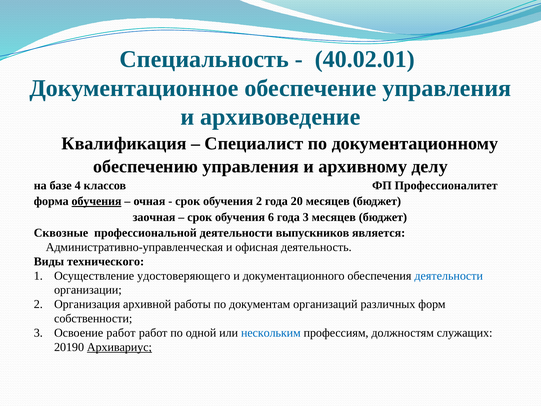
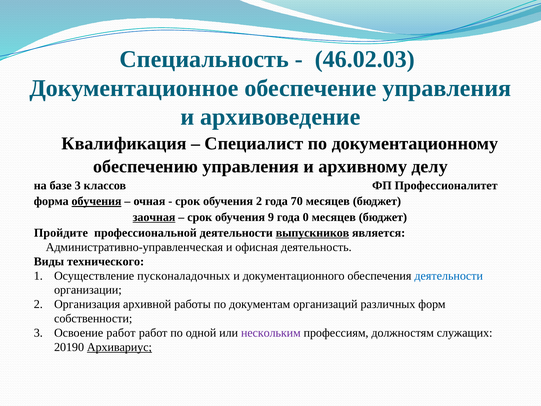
40.02.01: 40.02.01 -> 46.02.03
базе 4: 4 -> 3
20: 20 -> 70
заочная underline: none -> present
6: 6 -> 9
года 3: 3 -> 0
Сквозные: Сквозные -> Пройдите
выпускников underline: none -> present
удостоверяющего: удостоверяющего -> пусконаладочных
нескольким colour: blue -> purple
